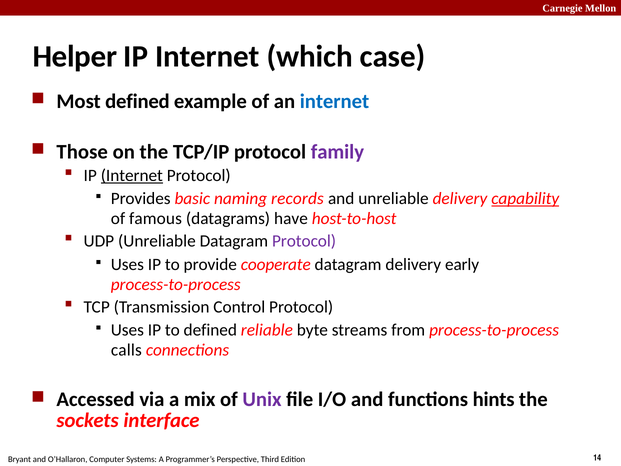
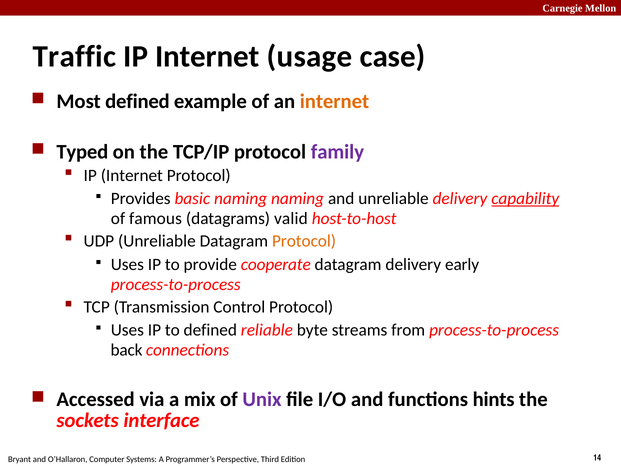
Helper: Helper -> Traffic
which: which -> usage
internet at (335, 101) colour: blue -> orange
Those: Those -> Typed
Internet at (132, 175) underline: present -> none
naming records: records -> naming
have: have -> valid
Protocol at (304, 241) colour: purple -> orange
calls: calls -> back
